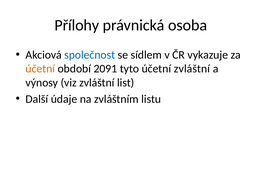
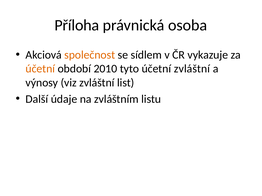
Přílohy: Přílohy -> Příloha
společnost colour: blue -> orange
2091: 2091 -> 2010
